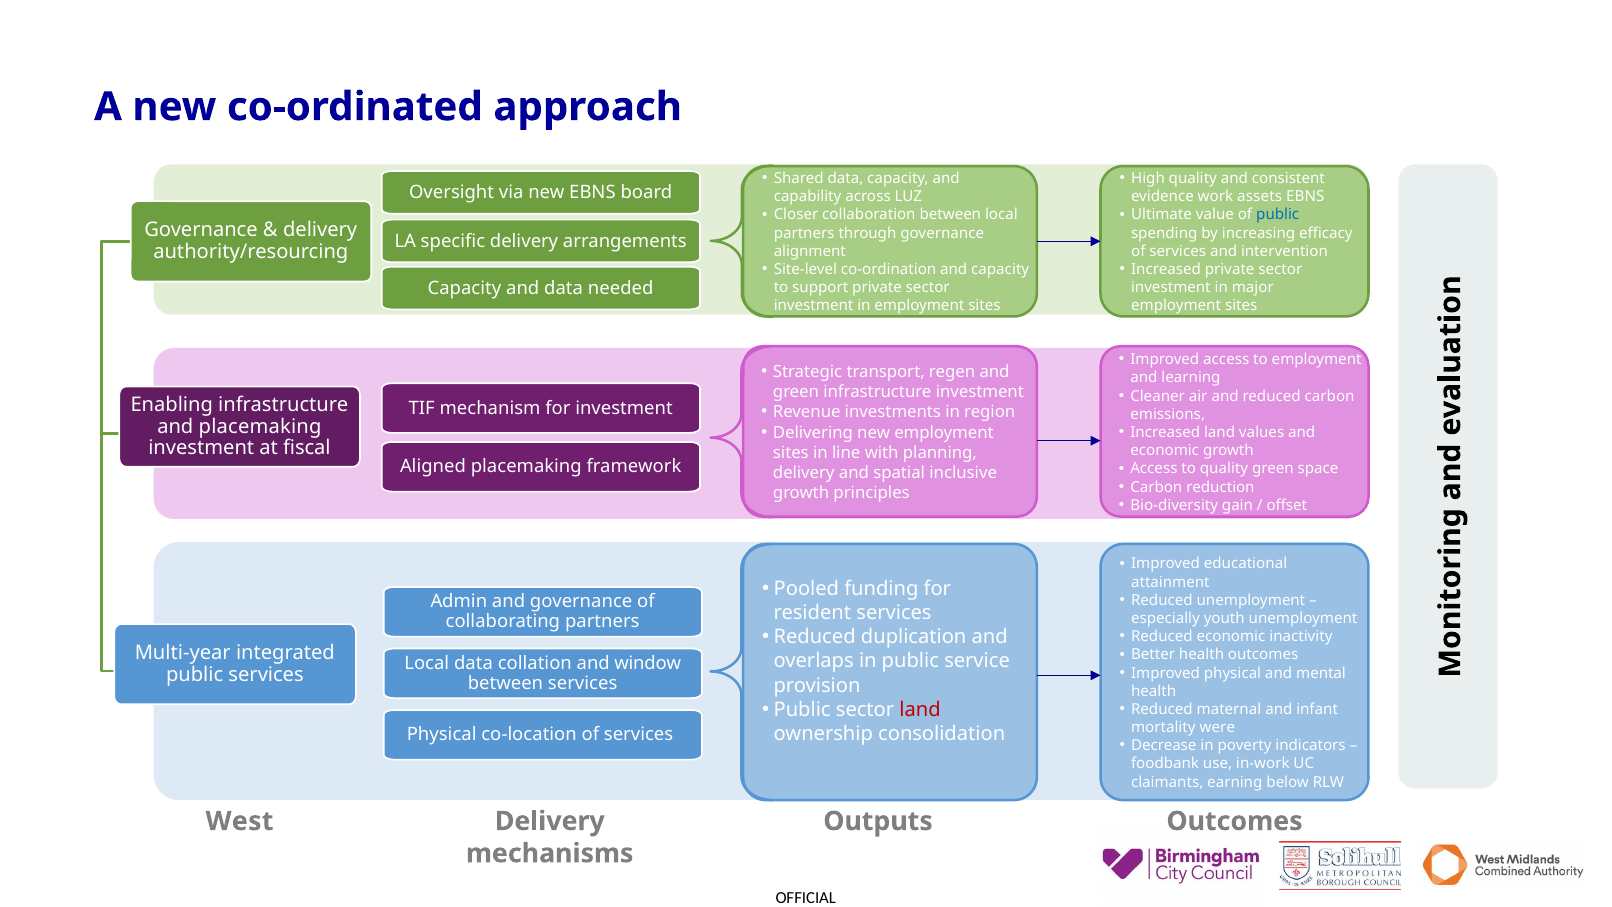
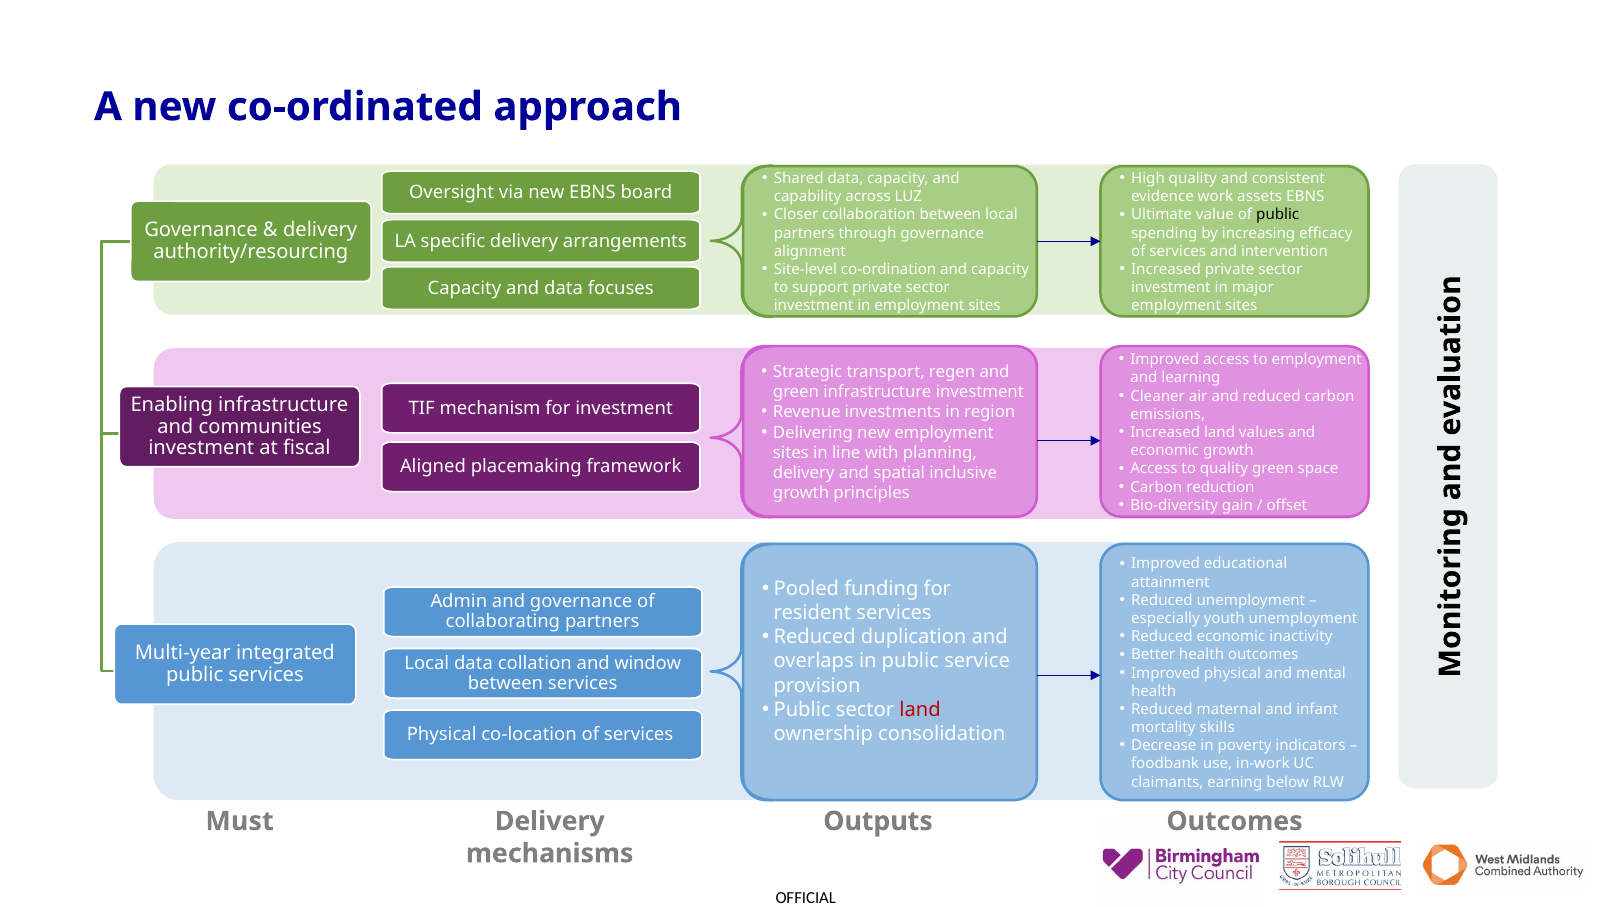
public at (1278, 215) colour: blue -> black
needed: needed -> focuses
and placemaking: placemaking -> communities
were: were -> skills
West: West -> Must
